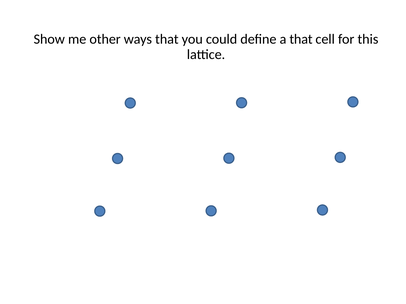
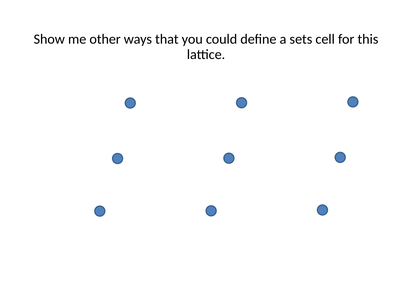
a that: that -> sets
